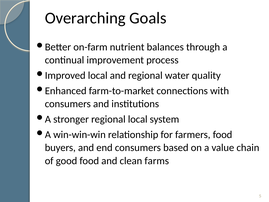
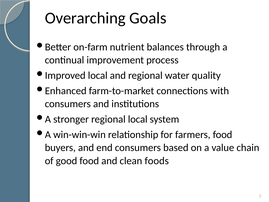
farms: farms -> foods
